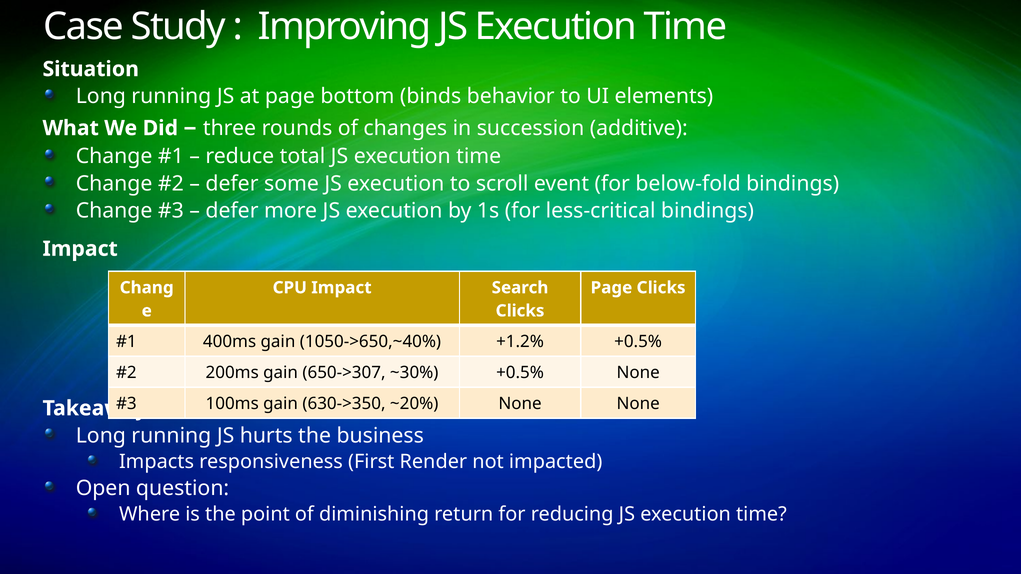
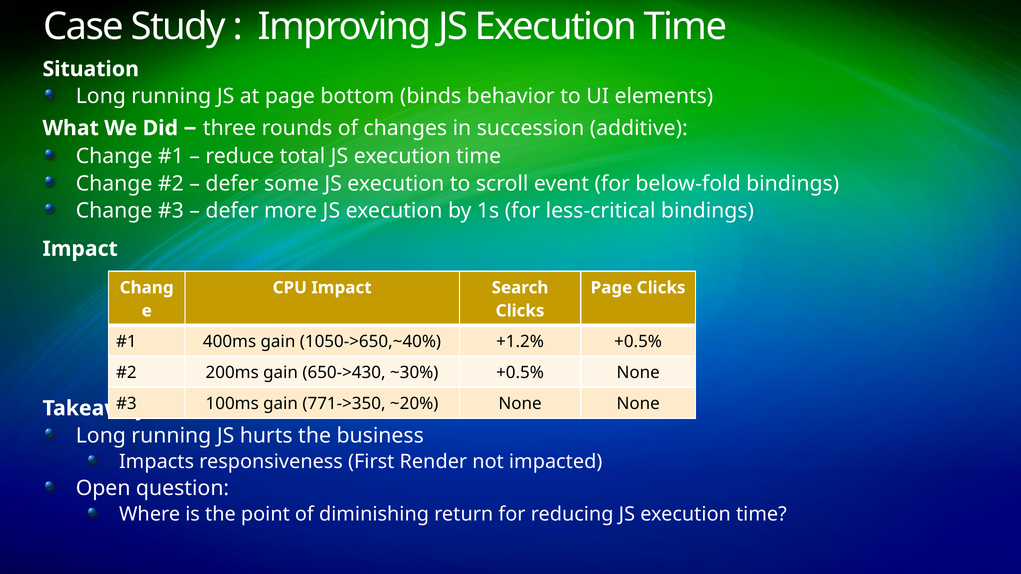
650->307: 650->307 -> 650->430
630->350: 630->350 -> 771->350
